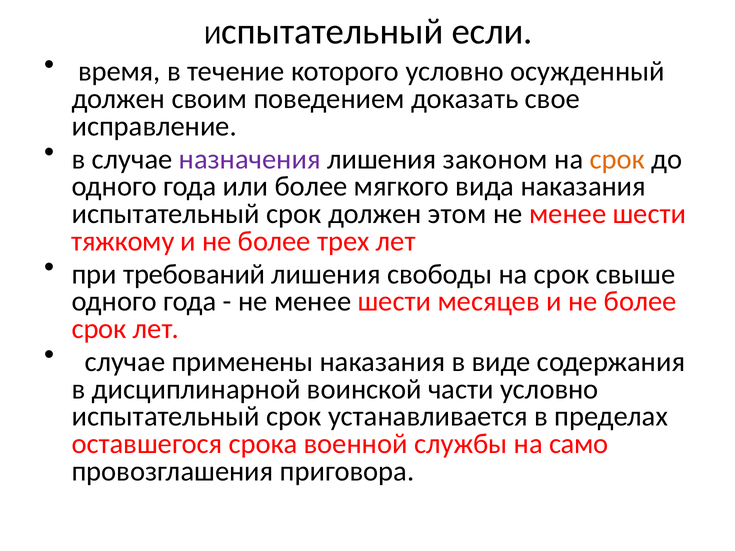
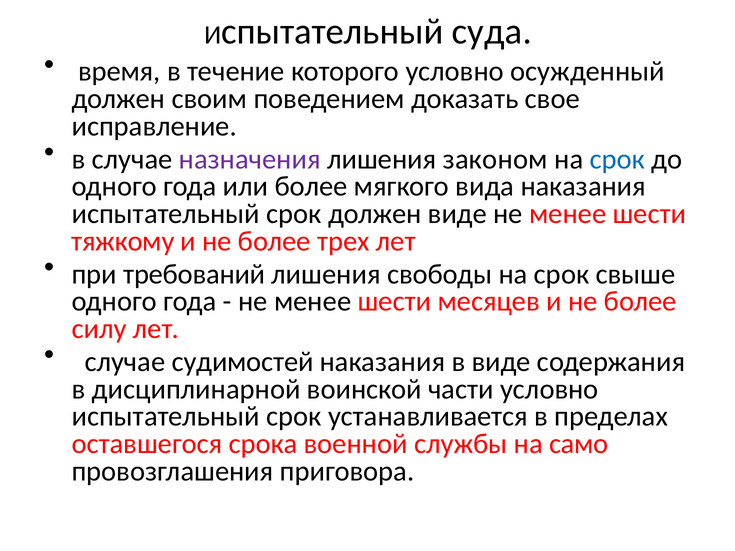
если: если -> суда
срок at (617, 159) colour: orange -> blue
должен этом: этом -> виде
срок at (99, 329): срок -> силу
применены: применены -> судимостей
